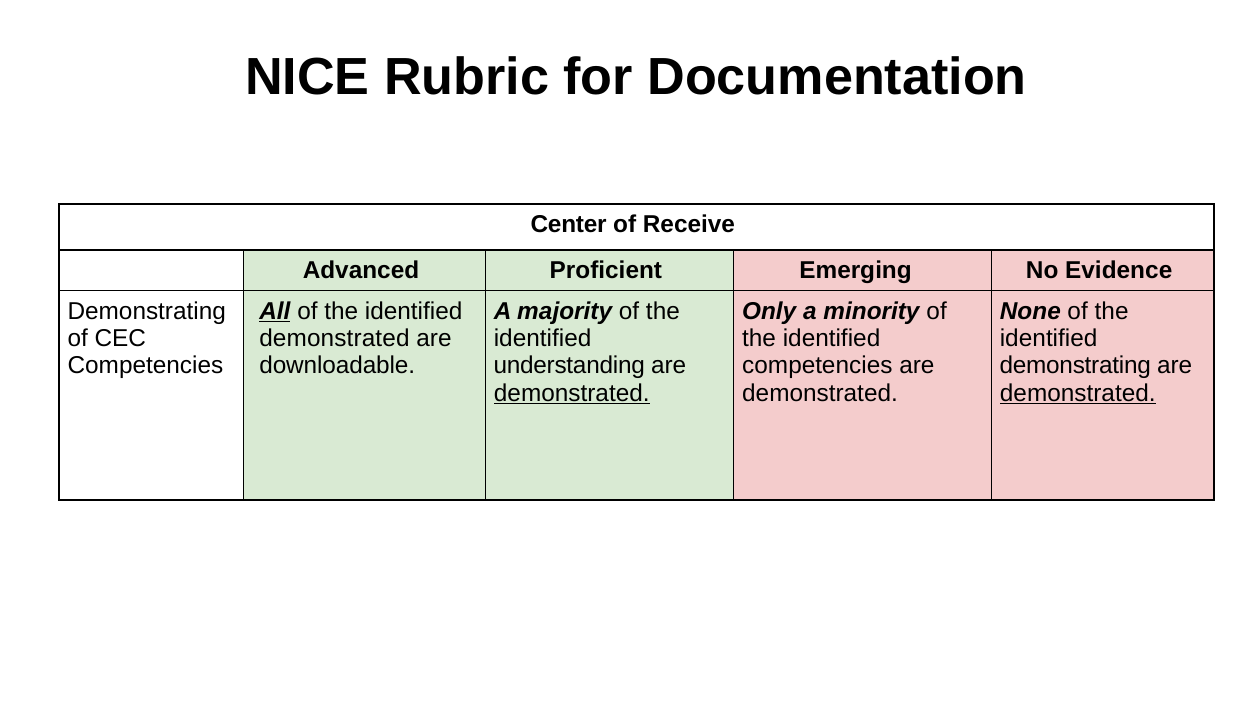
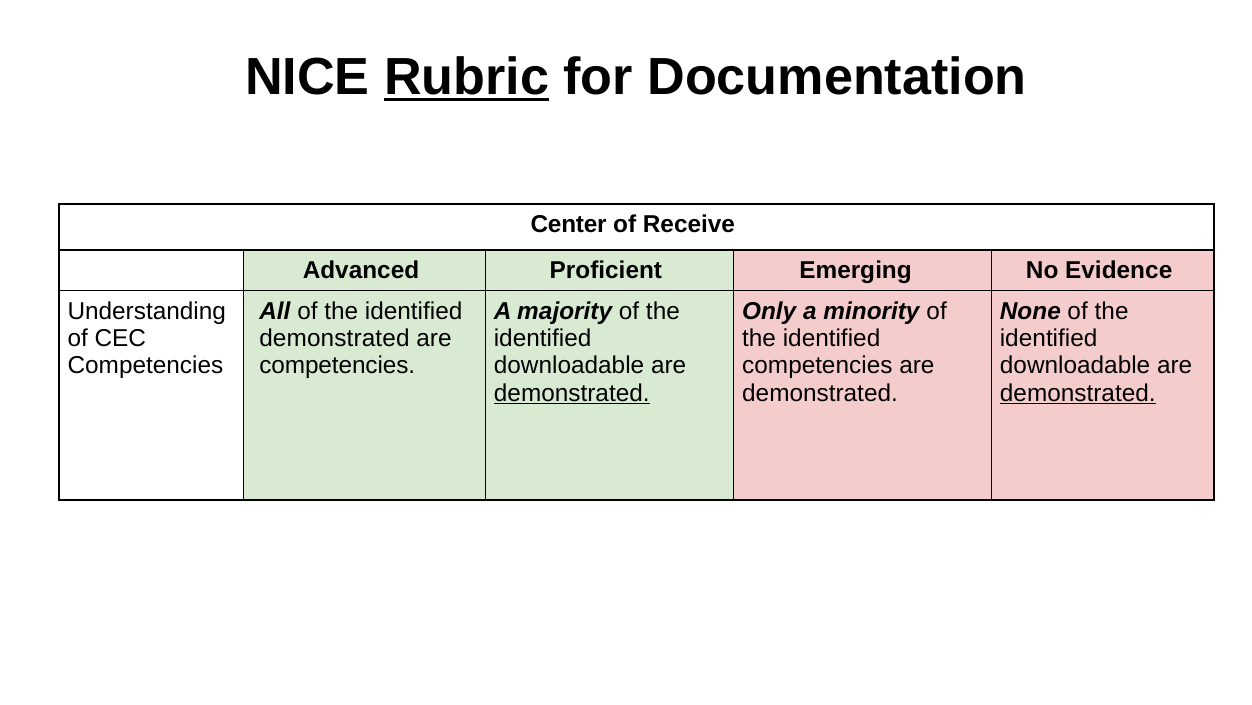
Rubric underline: none -> present
Demonstrating at (147, 311): Demonstrating -> Understanding
All underline: present -> none
downloadable at (337, 365): downloadable -> competencies
understanding at (569, 365): understanding -> downloadable
demonstrating at (1075, 365): demonstrating -> downloadable
